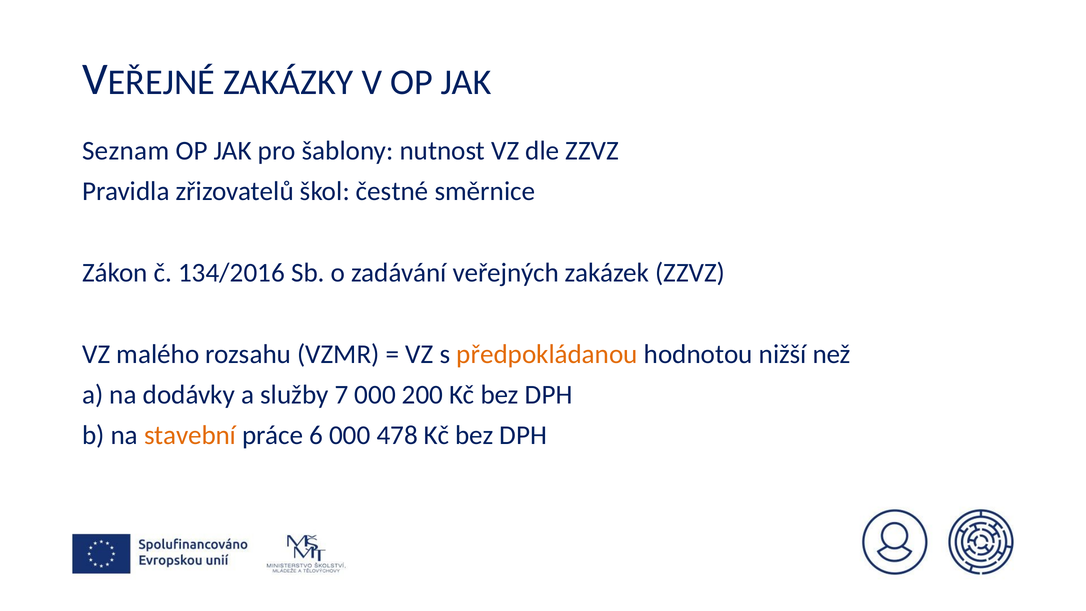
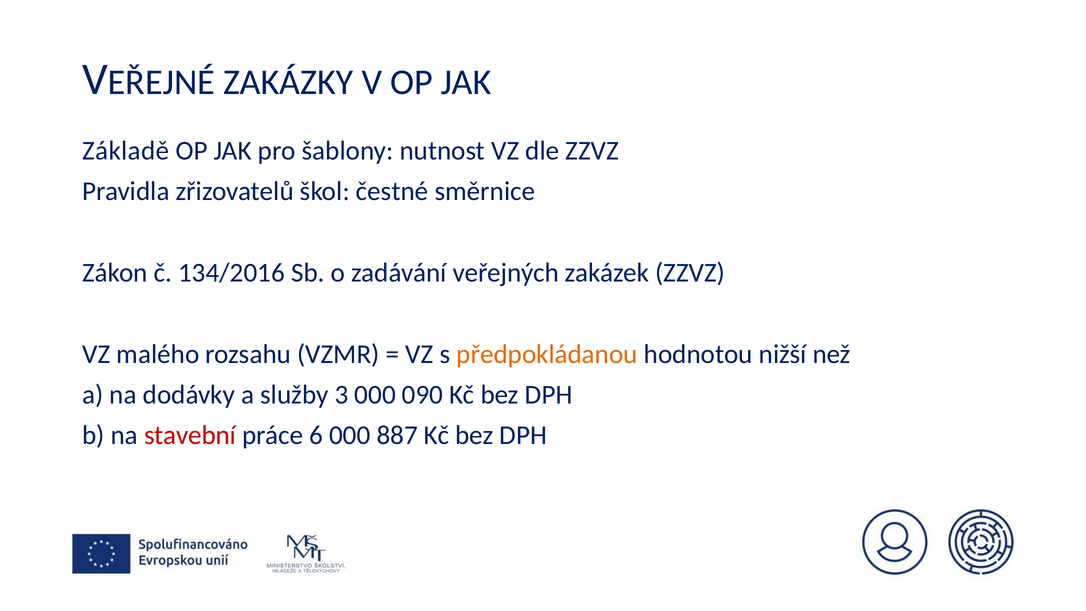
Seznam: Seznam -> Základě
7: 7 -> 3
200: 200 -> 090
stavební colour: orange -> red
478: 478 -> 887
